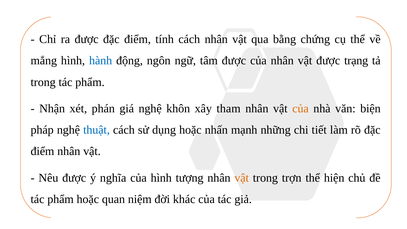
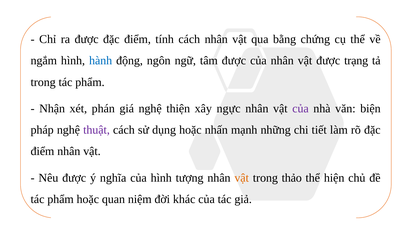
mắng: mắng -> ngắm
khôn: khôn -> thiện
tham: tham -> ngực
của at (301, 109) colour: orange -> purple
thuật colour: blue -> purple
trợn: trợn -> thảo
